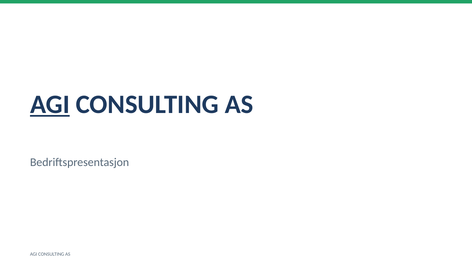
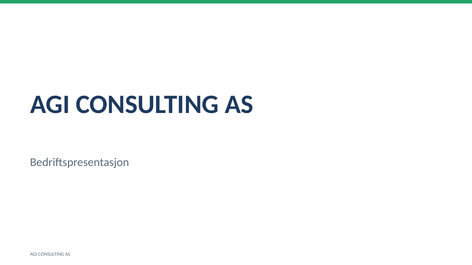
AGI at (50, 105) underline: present -> none
